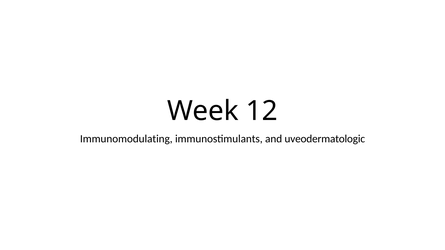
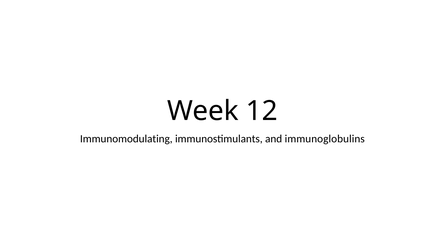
uveodermatologic: uveodermatologic -> immunoglobulins
